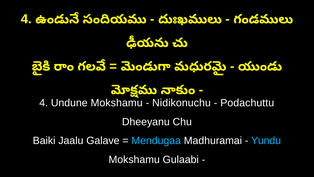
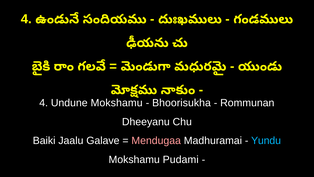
Nidikonuchu: Nidikonuchu -> Bhoorisukha
Podachuttu: Podachuttu -> Rommunan
Mendugaa colour: light blue -> pink
Gulaabi: Gulaabi -> Pudami
